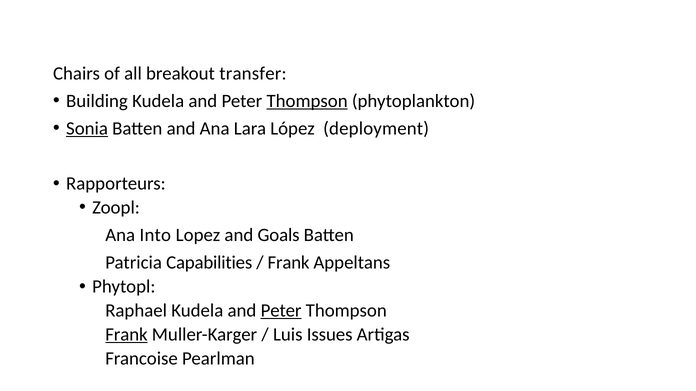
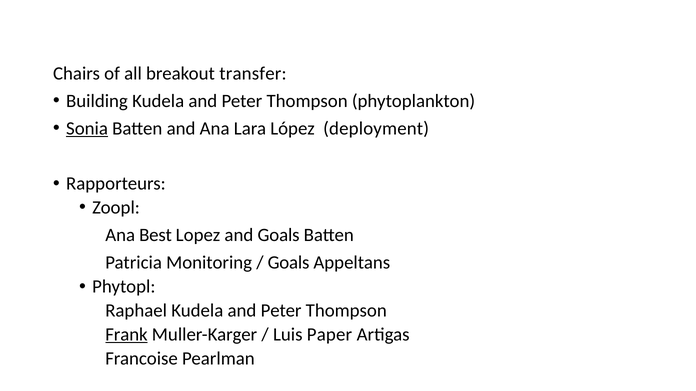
Thompson at (307, 101) underline: present -> none
Into: Into -> Best
Capabilities: Capabilities -> Monitoring
Frank at (289, 263): Frank -> Goals
Peter at (281, 311) underline: present -> none
Issues: Issues -> Paper
